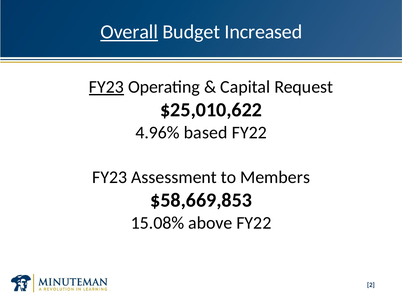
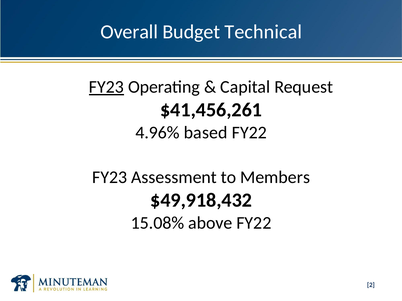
Overall underline: present -> none
Increased: Increased -> Technical
$25,010,622: $25,010,622 -> $41,456,261
$58,669,853: $58,669,853 -> $49,918,432
